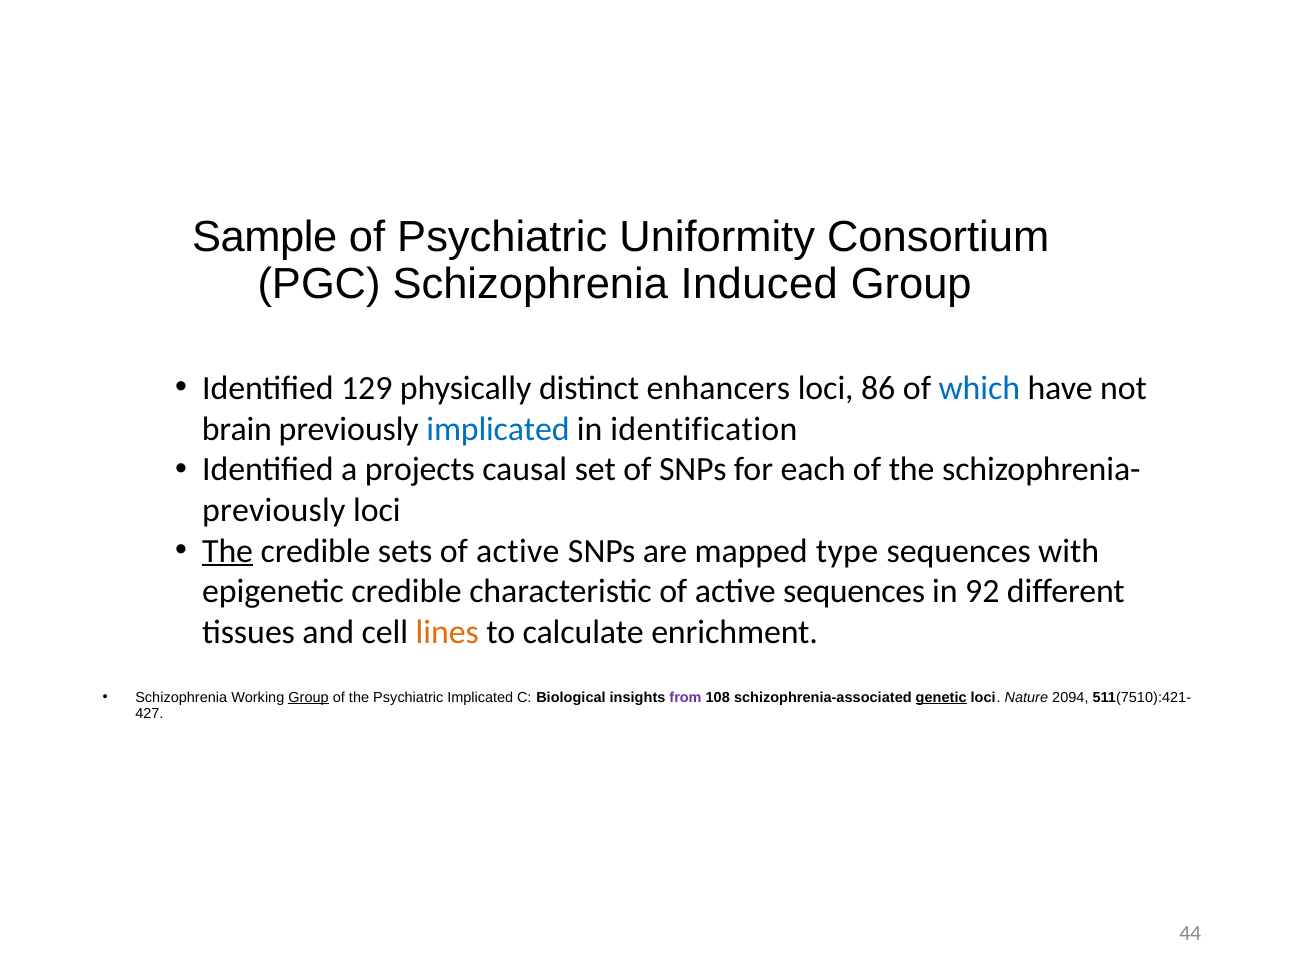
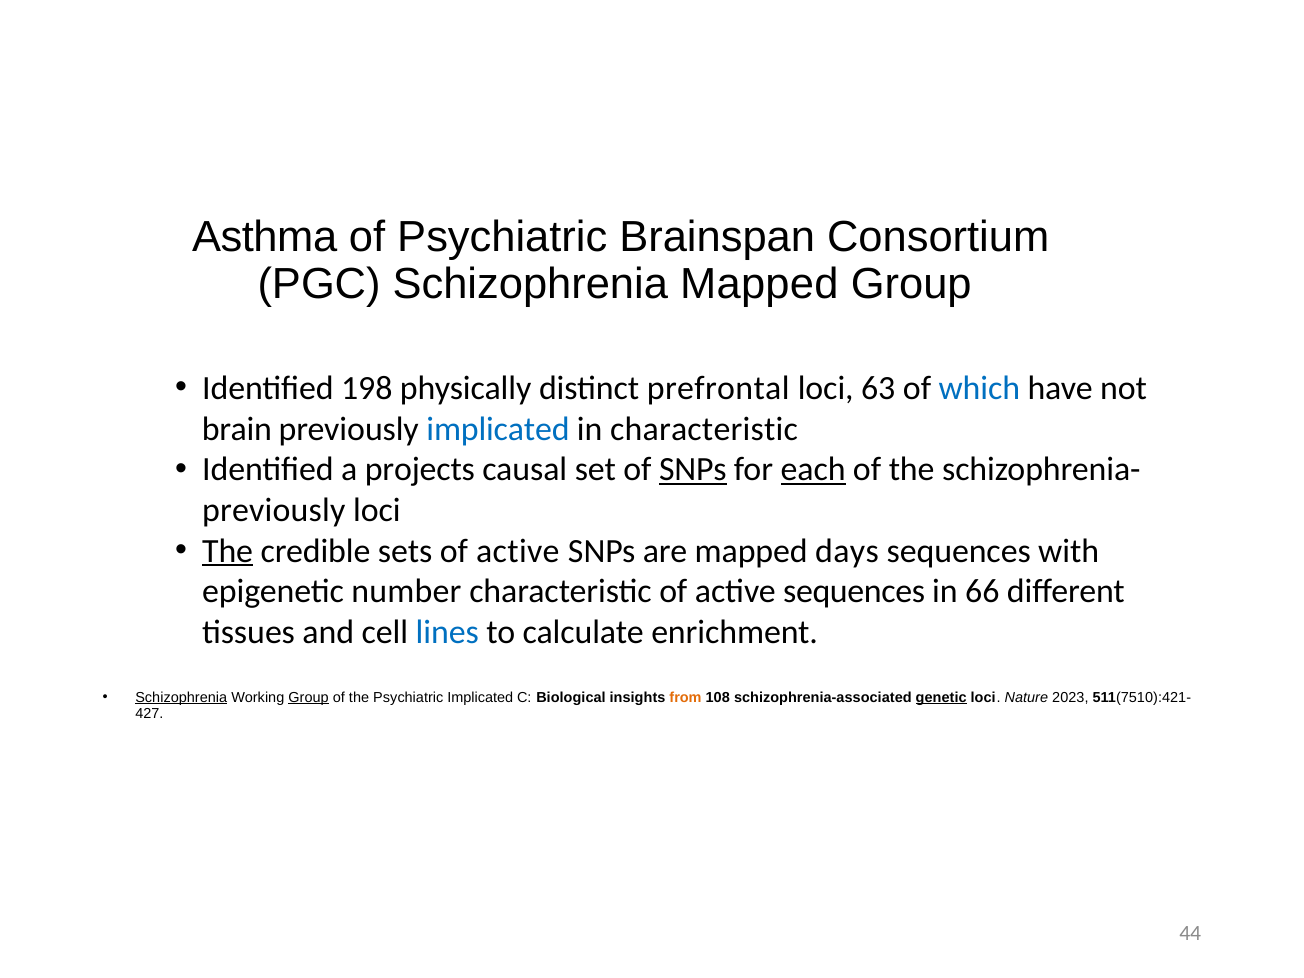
Sample: Sample -> Asthma
Uniformity: Uniformity -> Brainspan
Schizophrenia Induced: Induced -> Mapped
129: 129 -> 198
enhancers: enhancers -> prefrontal
86: 86 -> 63
in identification: identification -> characteristic
SNPs at (693, 470) underline: none -> present
each underline: none -> present
type: type -> days
epigenetic credible: credible -> number
92: 92 -> 66
lines colour: orange -> blue
Schizophrenia at (181, 698) underline: none -> present
from colour: purple -> orange
2094: 2094 -> 2023
